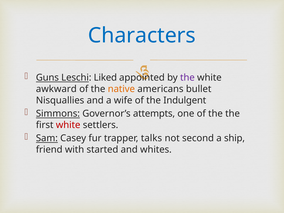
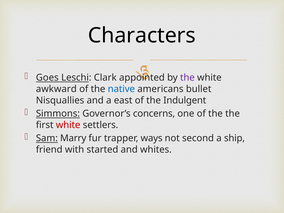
Characters colour: blue -> black
Guns: Guns -> Goes
Liked: Liked -> Clark
native colour: orange -> blue
wife: wife -> east
attempts: attempts -> concerns
Casey: Casey -> Marry
talks: talks -> ways
